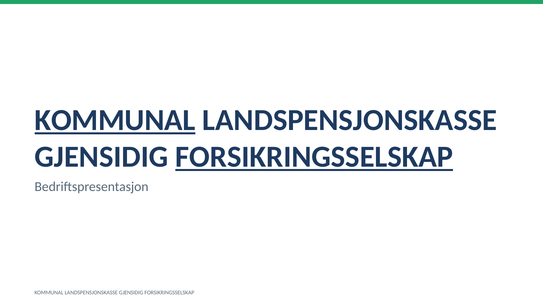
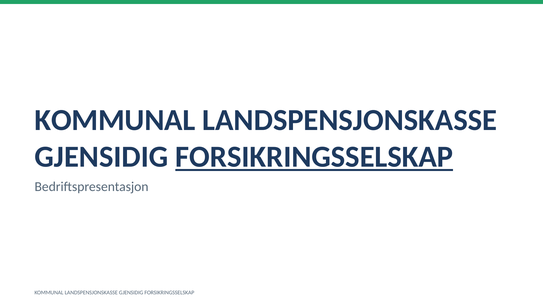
KOMMUNAL at (115, 120) underline: present -> none
